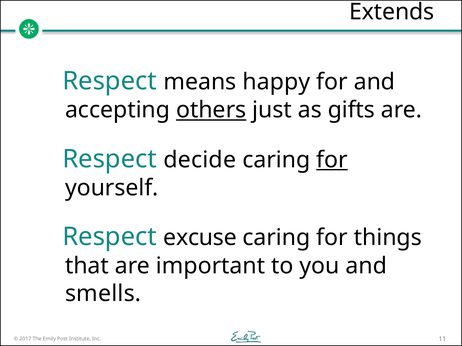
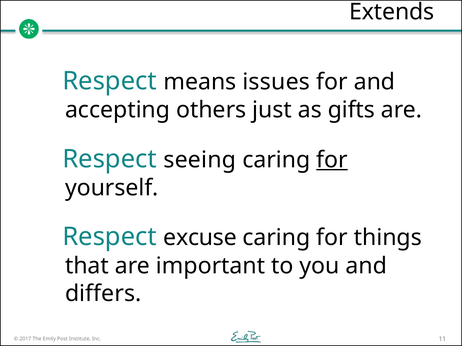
happy: happy -> issues
others underline: present -> none
decide: decide -> seeing
smells: smells -> differs
